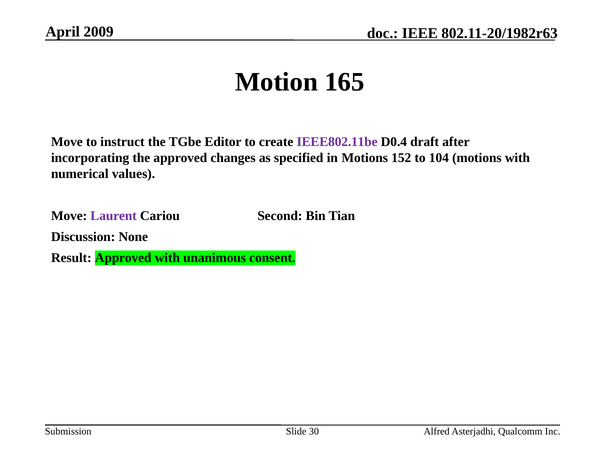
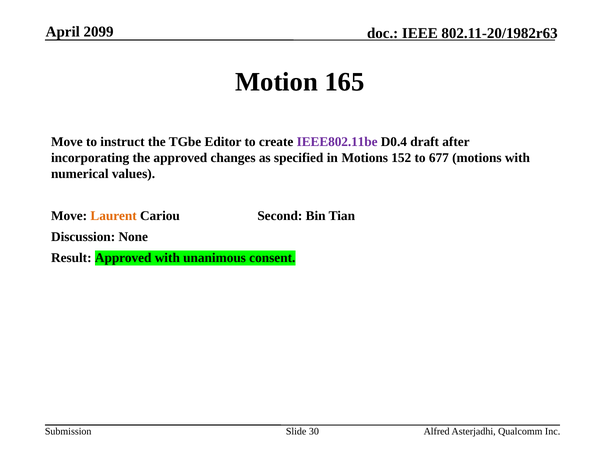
2009: 2009 -> 2099
104: 104 -> 677
Laurent colour: purple -> orange
